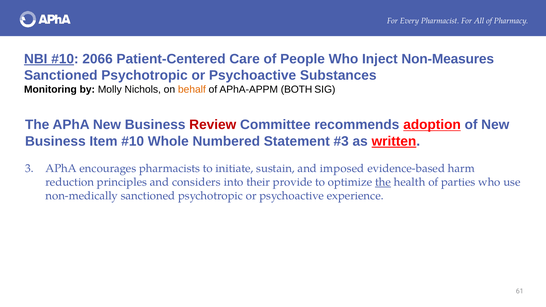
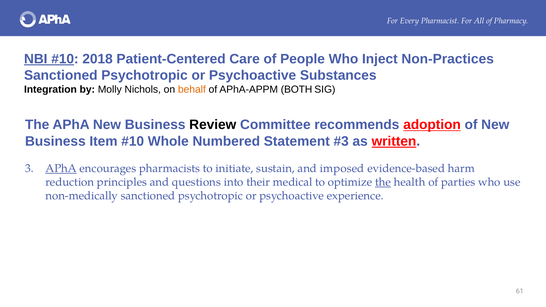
2066: 2066 -> 2018
Non-Measures: Non-Measures -> Non-Practices
Monitoring: Monitoring -> Integration
Review colour: red -> black
APhA at (61, 168) underline: none -> present
considers: considers -> questions
provide: provide -> medical
